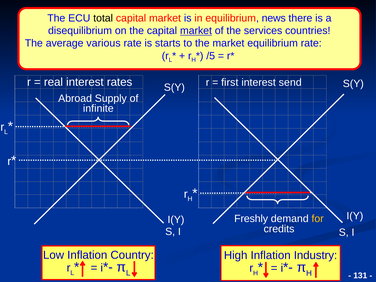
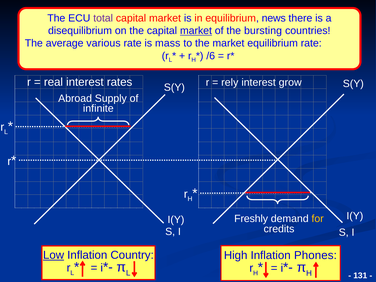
total colour: black -> purple
services: services -> bursting
starts: starts -> mass
/5: /5 -> /6
first: first -> rely
send: send -> grow
Low underline: none -> present
Industry: Industry -> Phones
